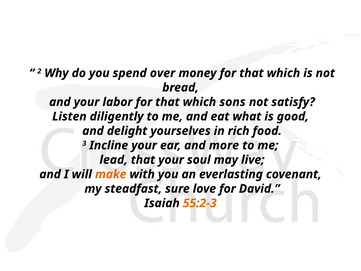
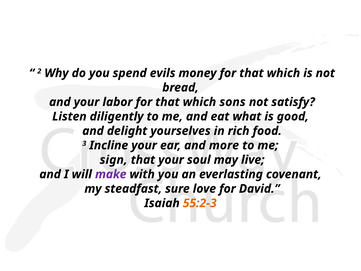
over: over -> evils
lead: lead -> sign
make colour: orange -> purple
